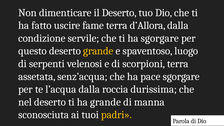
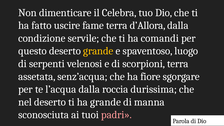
il Deserto: Deserto -> Celebra
ha sgorgare: sgorgare -> comandi
pace: pace -> fiore
padri colour: yellow -> pink
